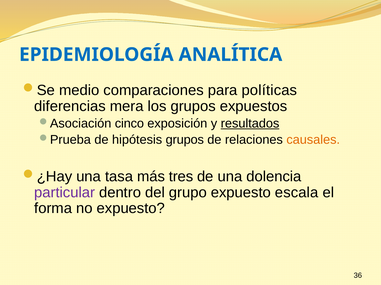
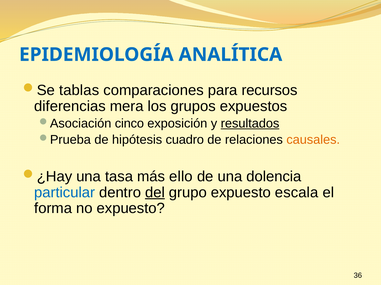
medio: medio -> tablas
políticas: políticas -> recursos
hipótesis grupos: grupos -> cuadro
tres: tres -> ello
particular colour: purple -> blue
del underline: none -> present
